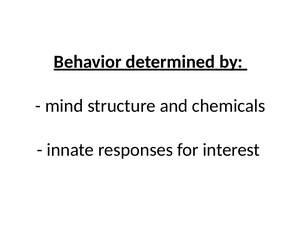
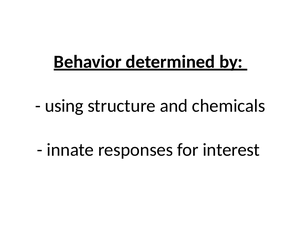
mind: mind -> using
